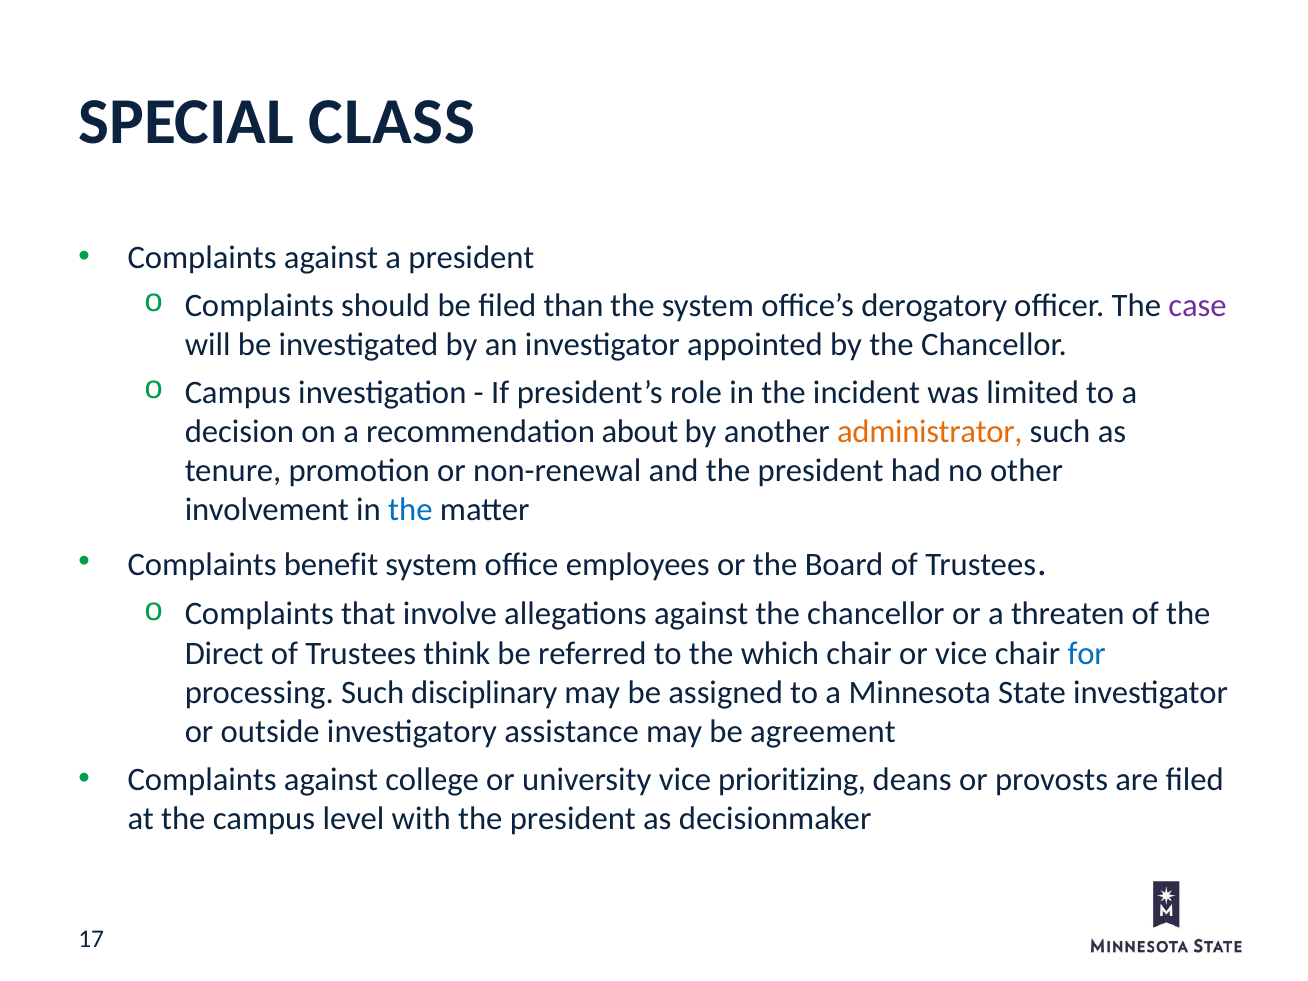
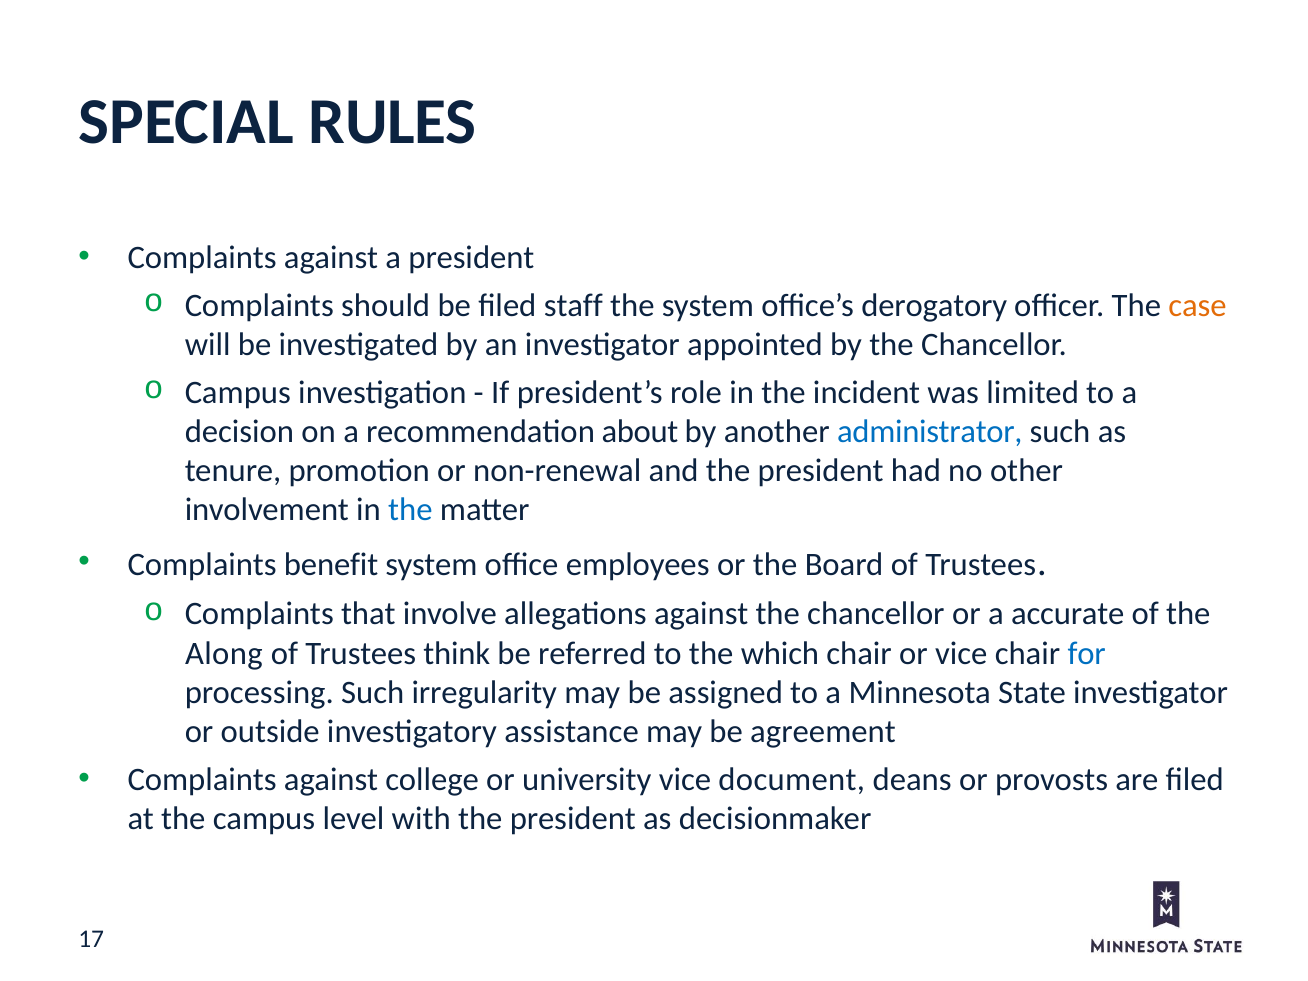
CLASS: CLASS -> RULES
than: than -> staff
case colour: purple -> orange
administrator colour: orange -> blue
threaten: threaten -> accurate
Direct: Direct -> Along
disciplinary: disciplinary -> irregularity
prioritizing: prioritizing -> document
